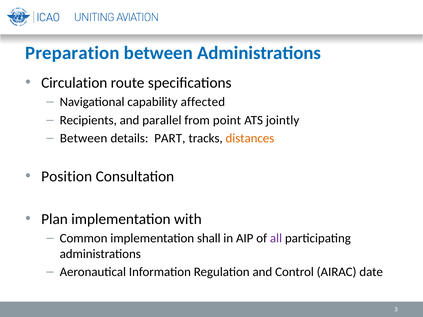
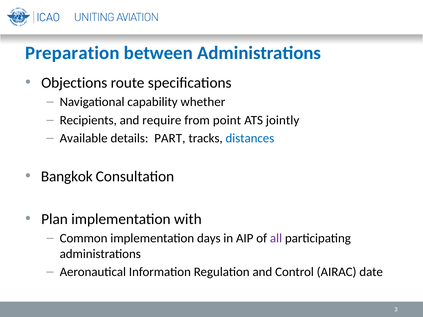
Circulation: Circulation -> Objections
affected: affected -> whether
parallel: parallel -> require
Between at (84, 138): Between -> Available
distances colour: orange -> blue
Position: Position -> Bangkok
shall: shall -> days
